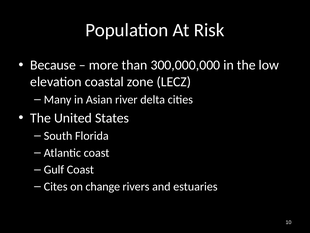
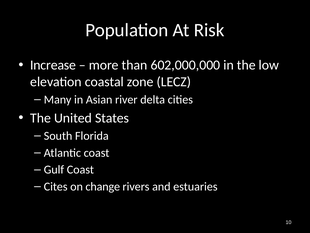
Because: Because -> Increase
300,000,000: 300,000,000 -> 602,000,000
